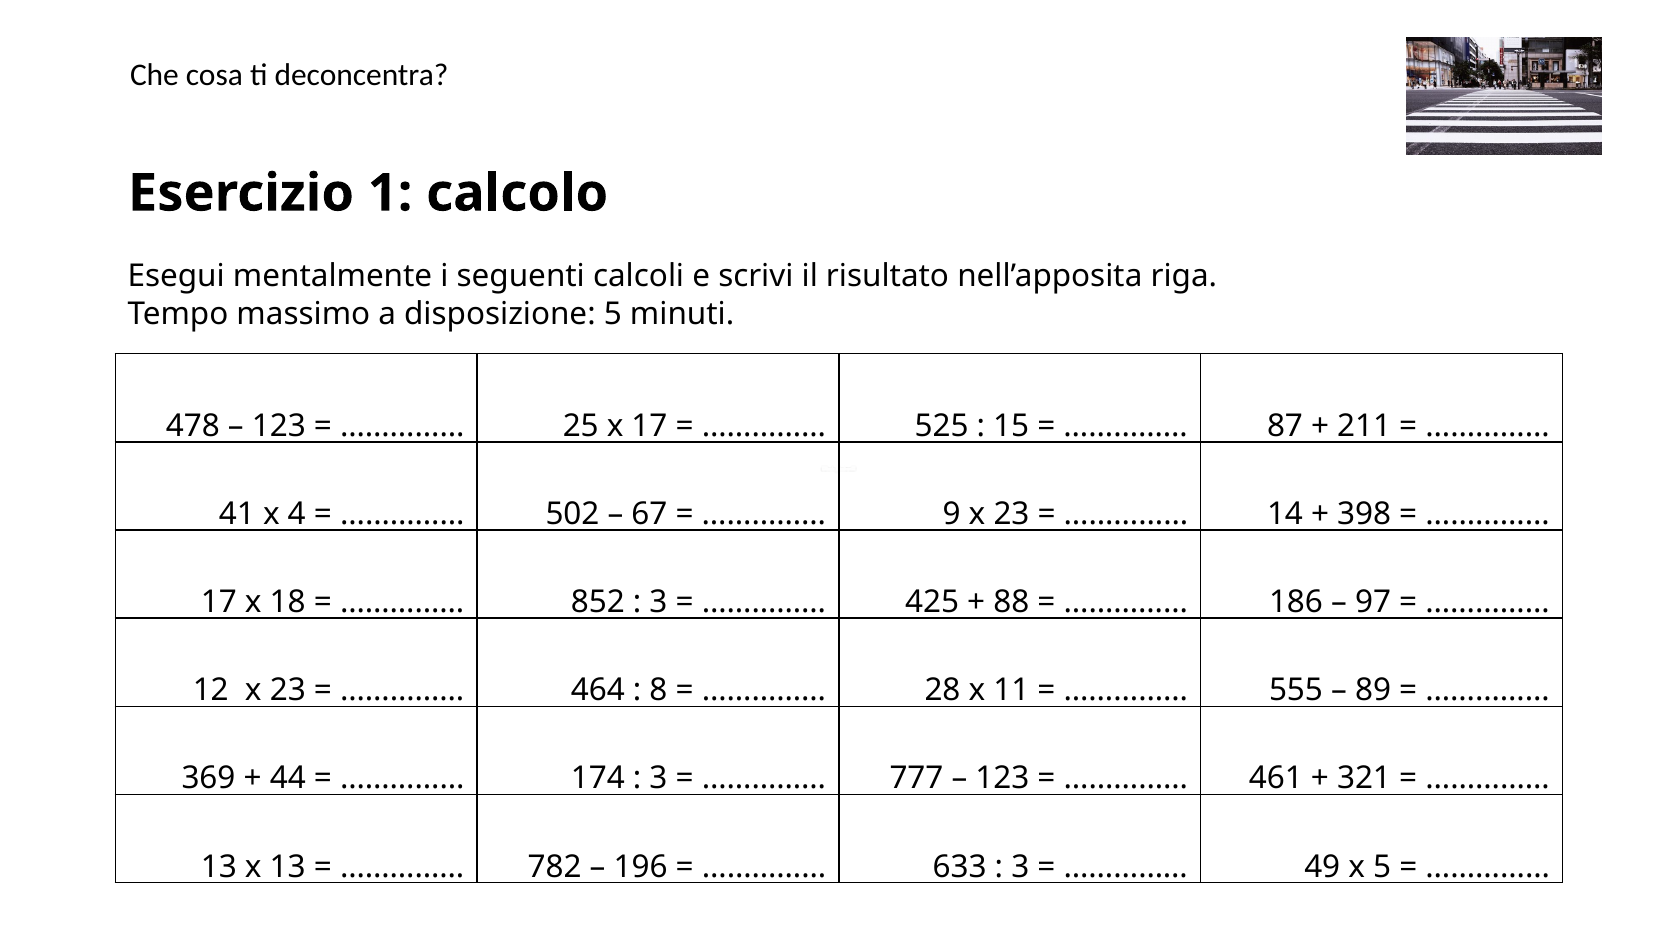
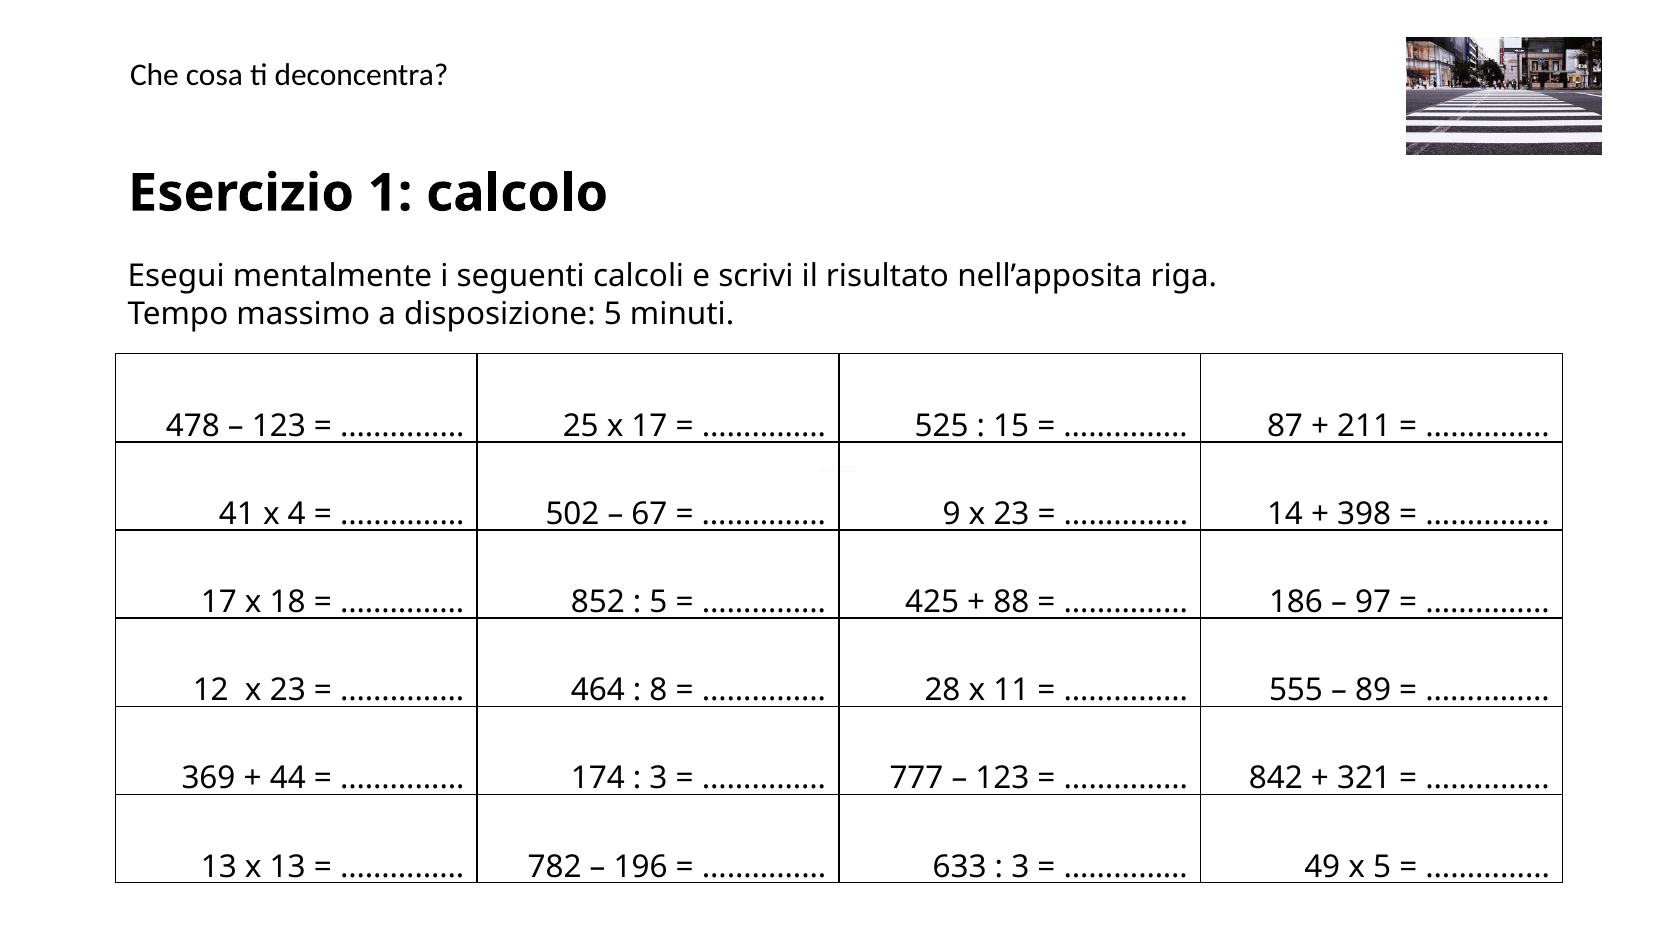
3 at (658, 602): 3 -> 5
461: 461 -> 842
